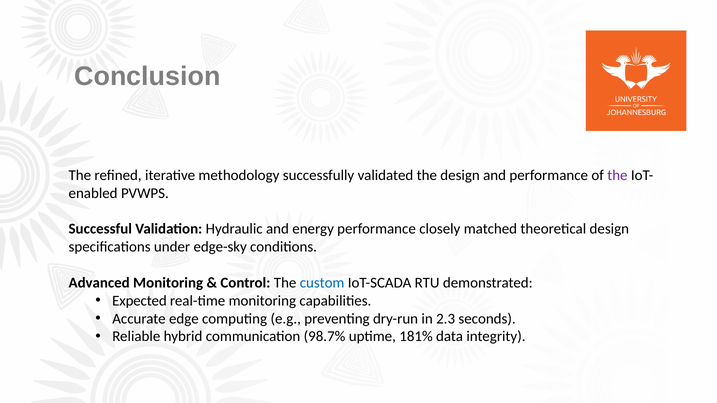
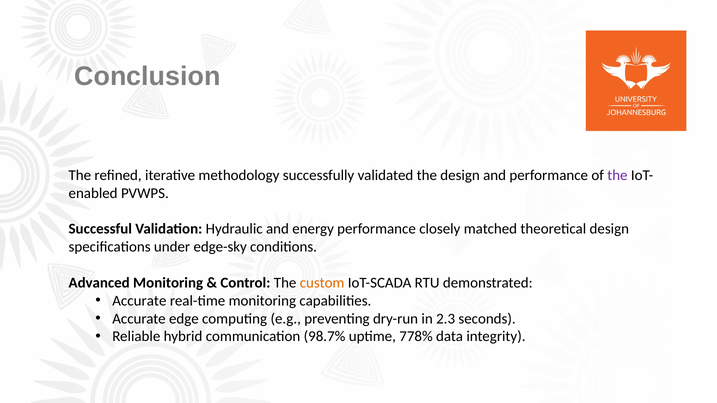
custom colour: blue -> orange
Expected at (139, 301): Expected -> Accurate
181%: 181% -> 778%
